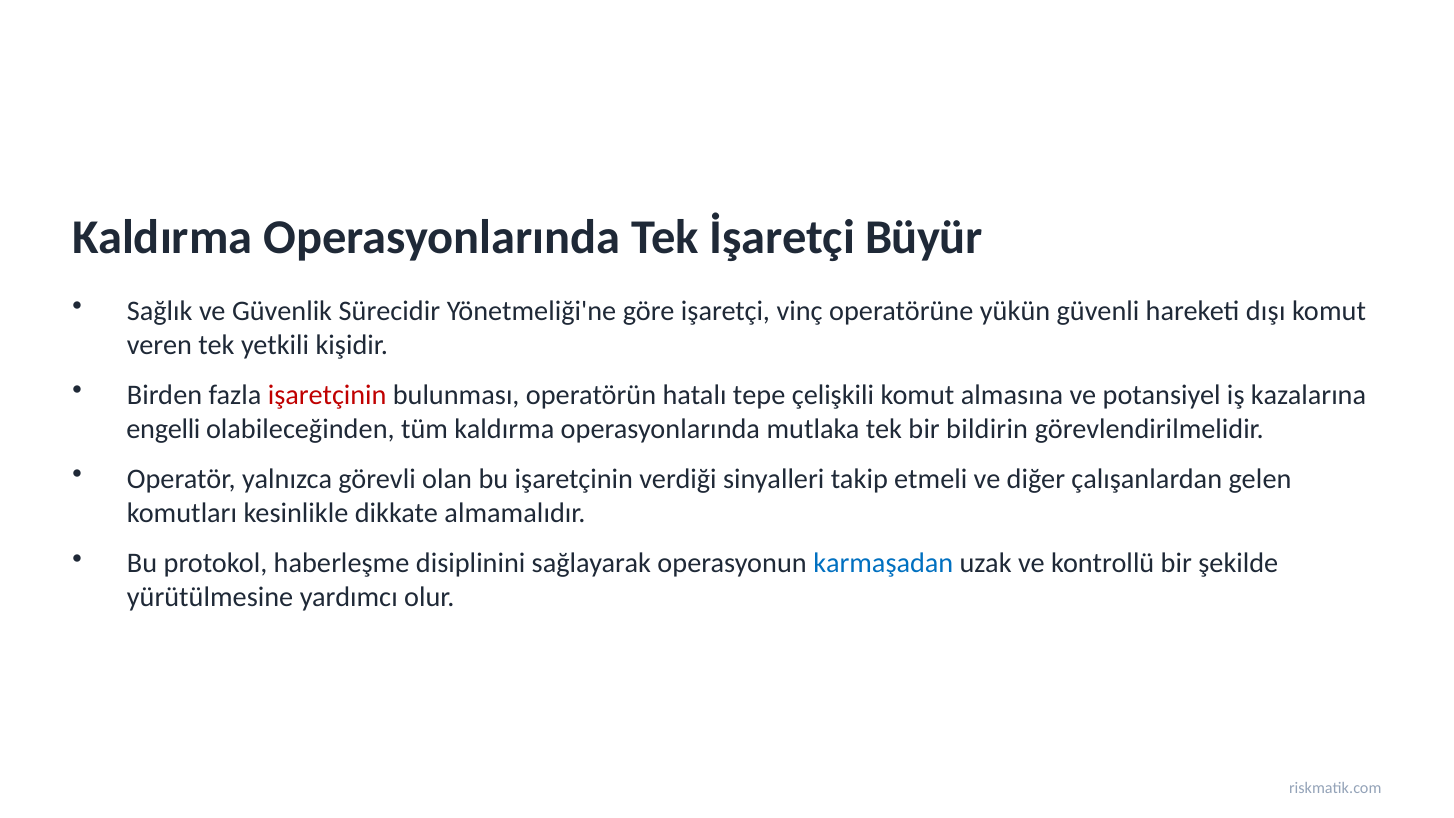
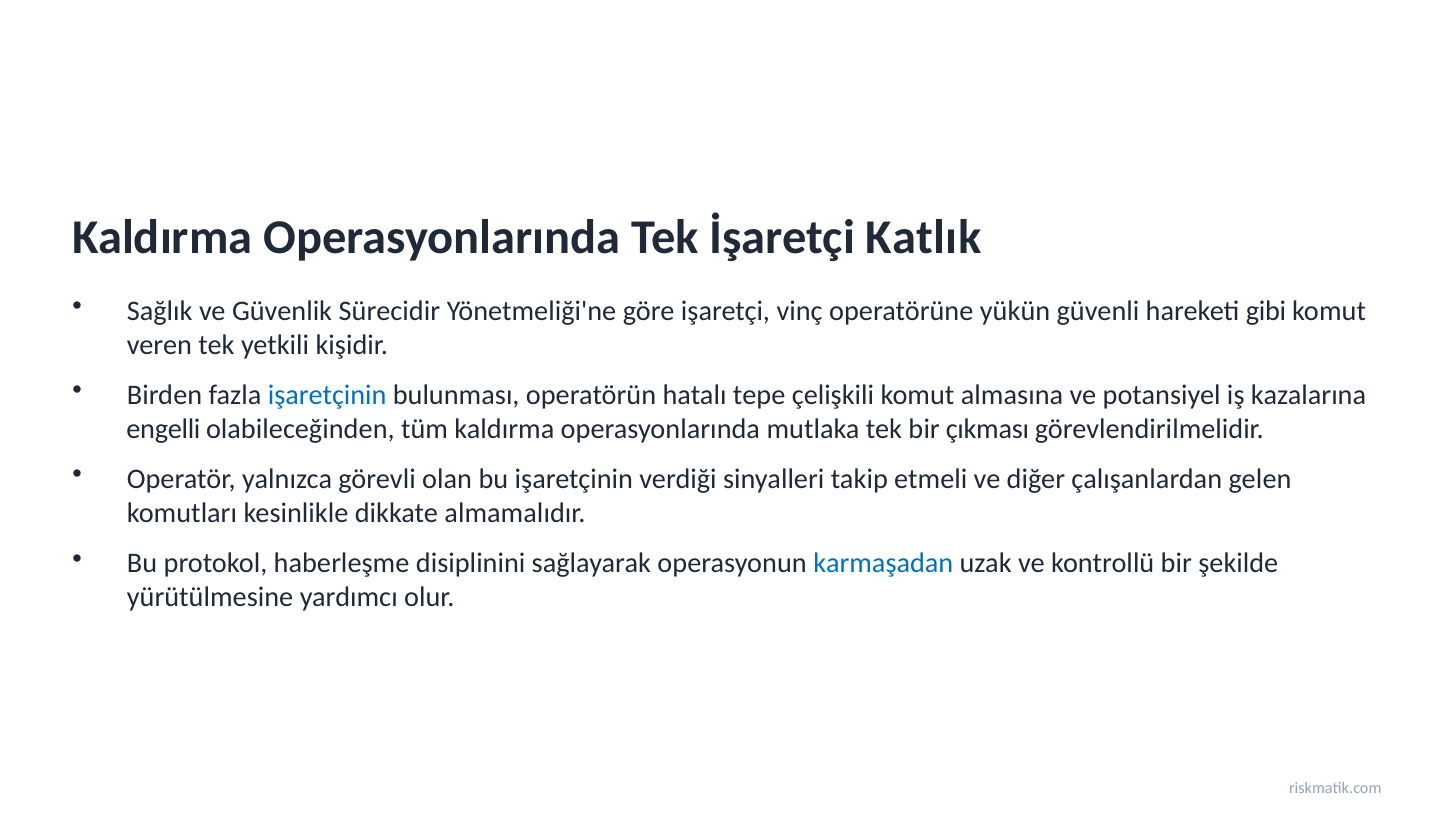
Büyür: Büyür -> Katlık
dışı: dışı -> gibi
işaretçinin at (327, 395) colour: red -> blue
bildirin: bildirin -> çıkması
